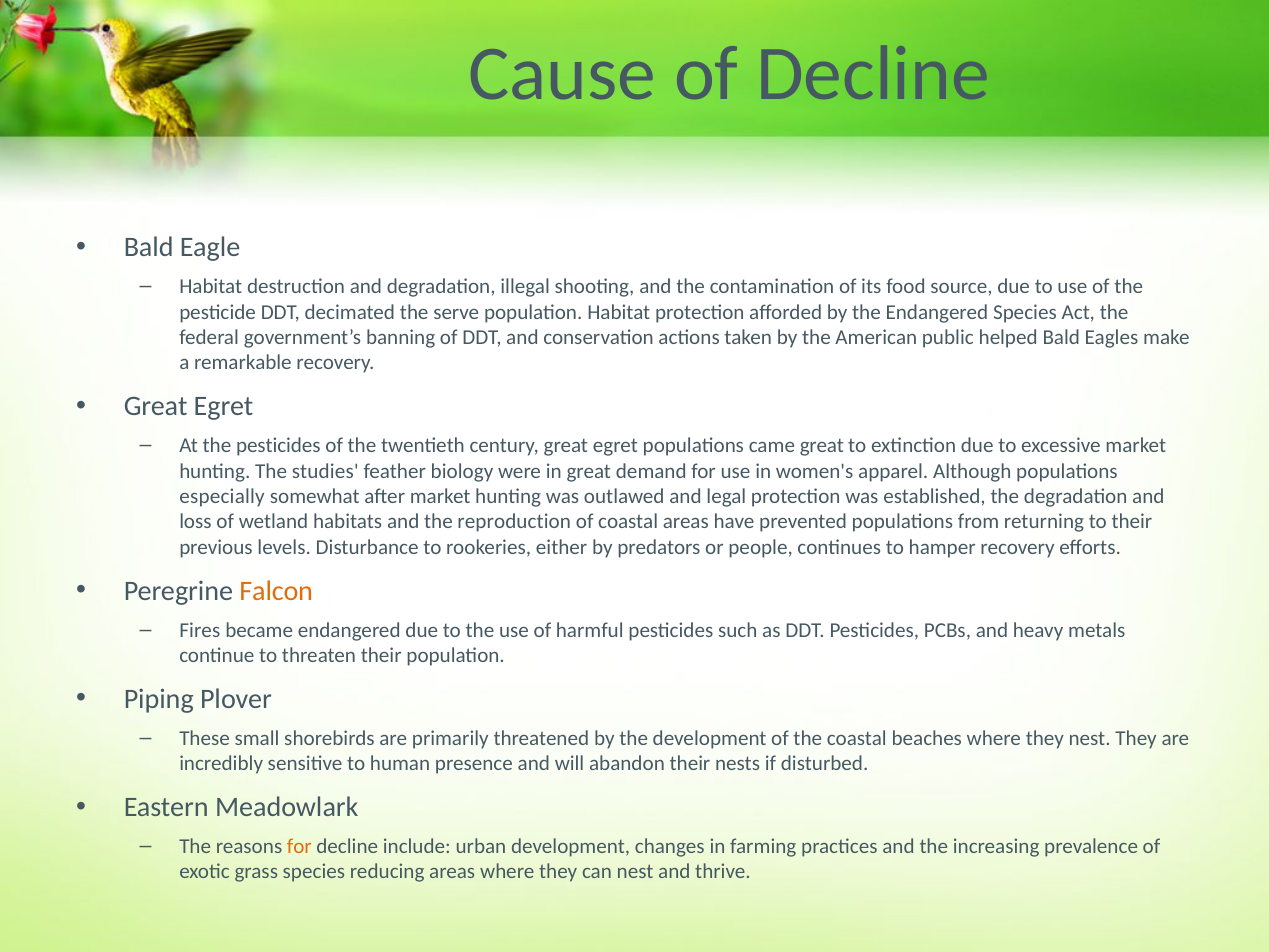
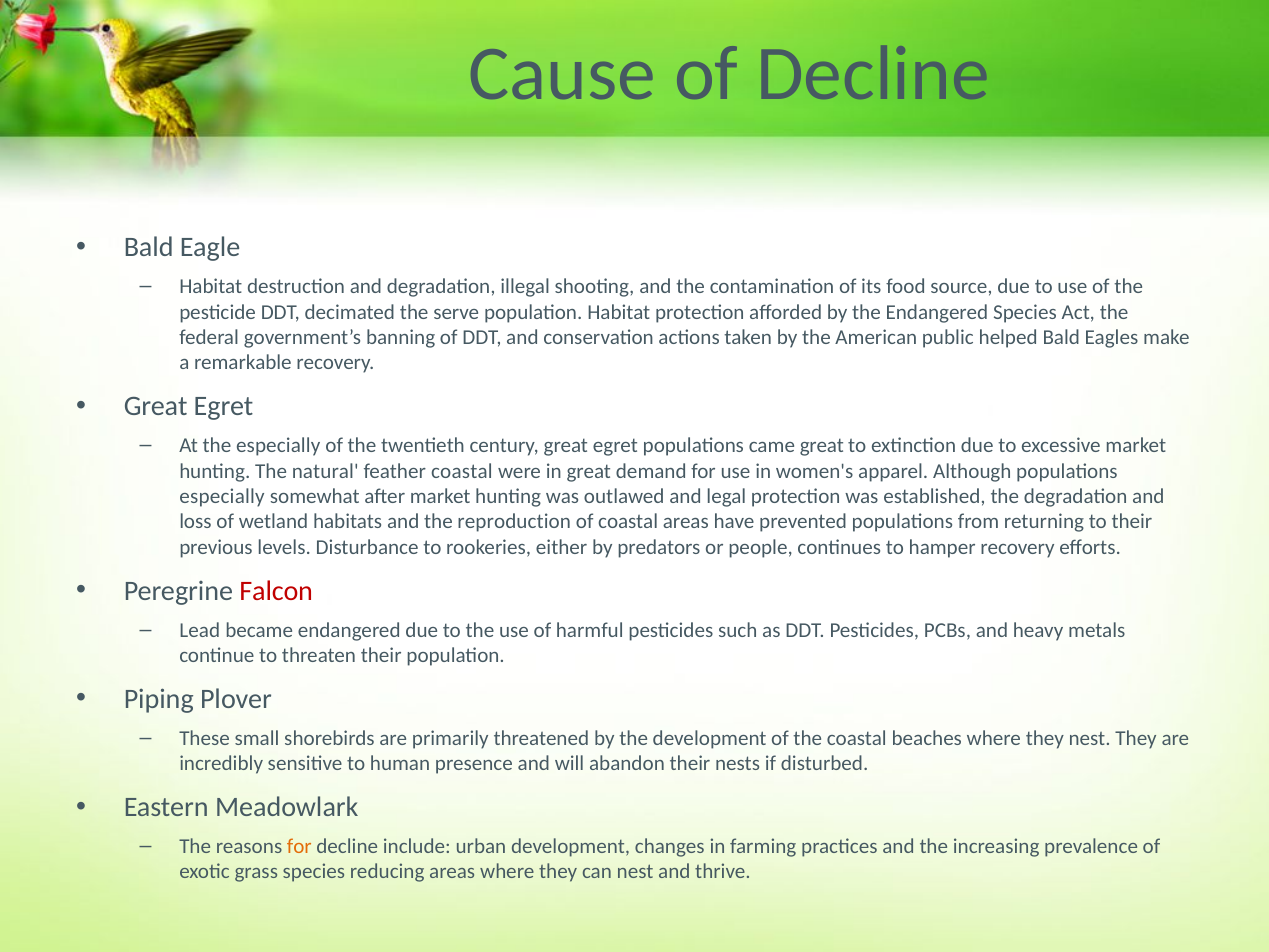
the pesticides: pesticides -> especially
studies: studies -> natural
feather biology: biology -> coastal
Falcon colour: orange -> red
Fires: Fires -> Lead
